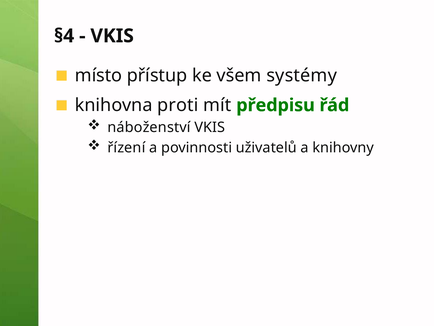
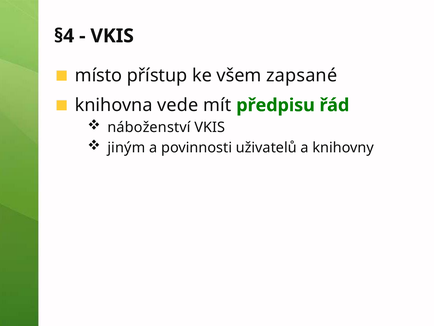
systémy: systémy -> zapsané
proti: proti -> vede
řízení: řízení -> jiným
